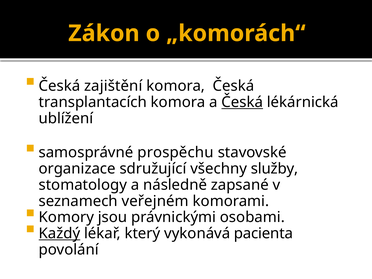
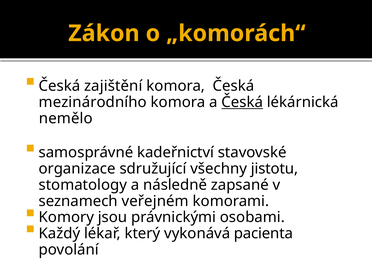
transplantacích: transplantacích -> mezinárodního
ublížení: ublížení -> nemělo
prospěchu: prospěchu -> kadeřnictví
služby: služby -> jistotu
Každý underline: present -> none
